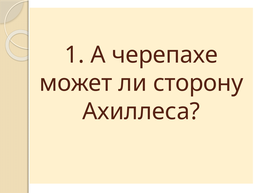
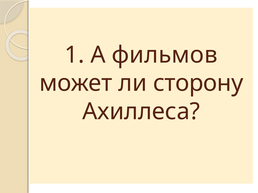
черепахе: черепахе -> фильмов
